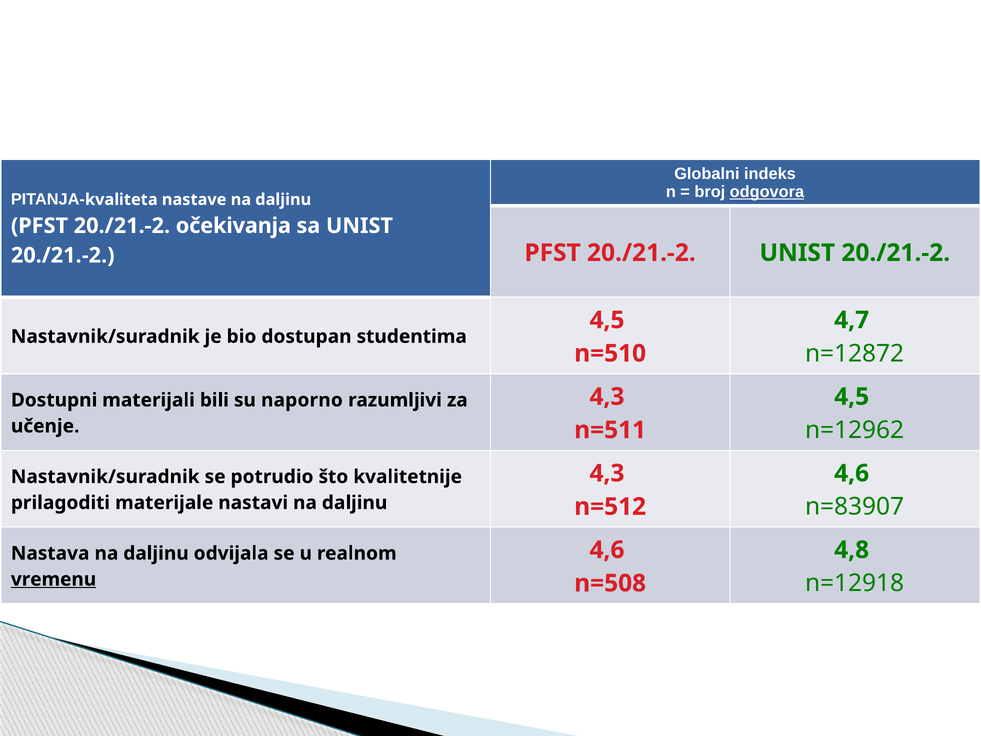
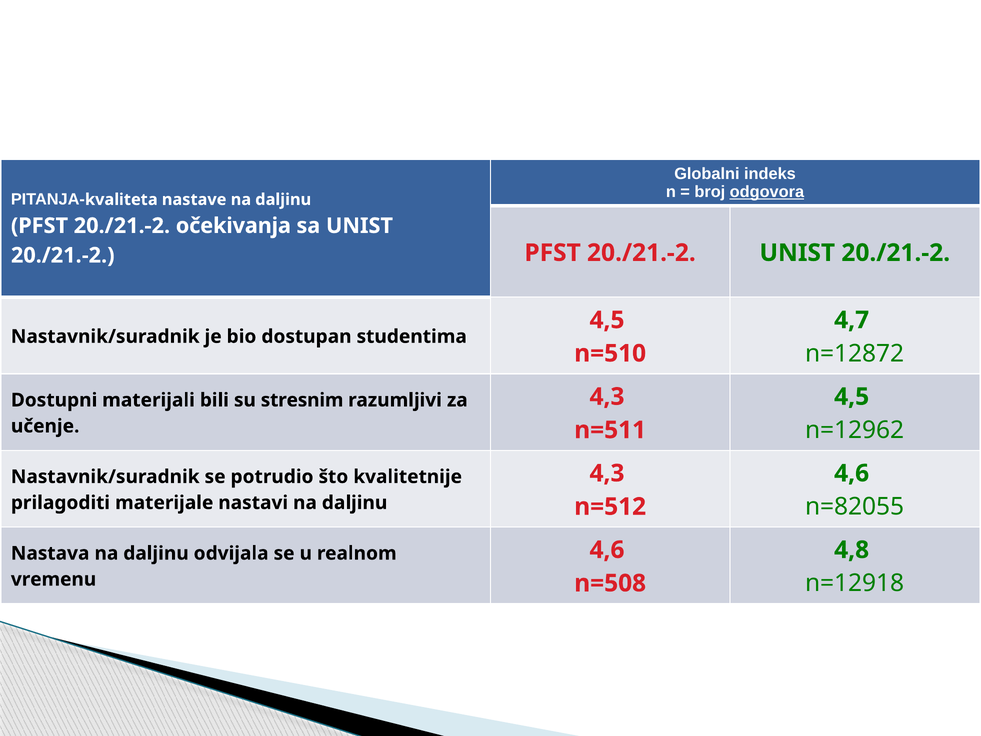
naporno: naporno -> stresnim
n=83907: n=83907 -> n=82055
vremenu underline: present -> none
